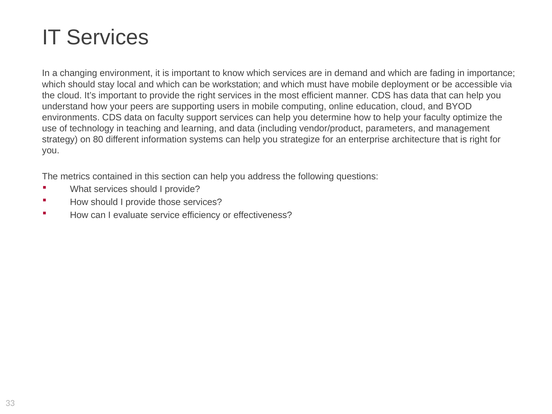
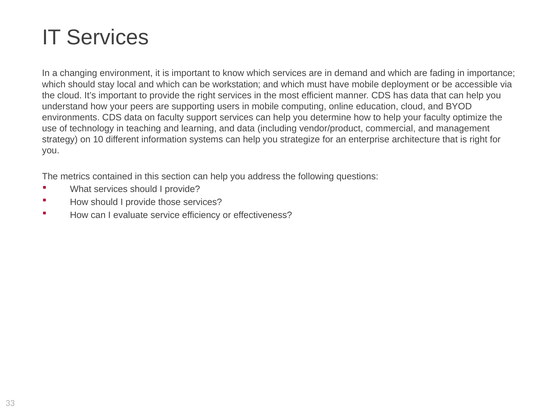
parameters: parameters -> commercial
80: 80 -> 10
